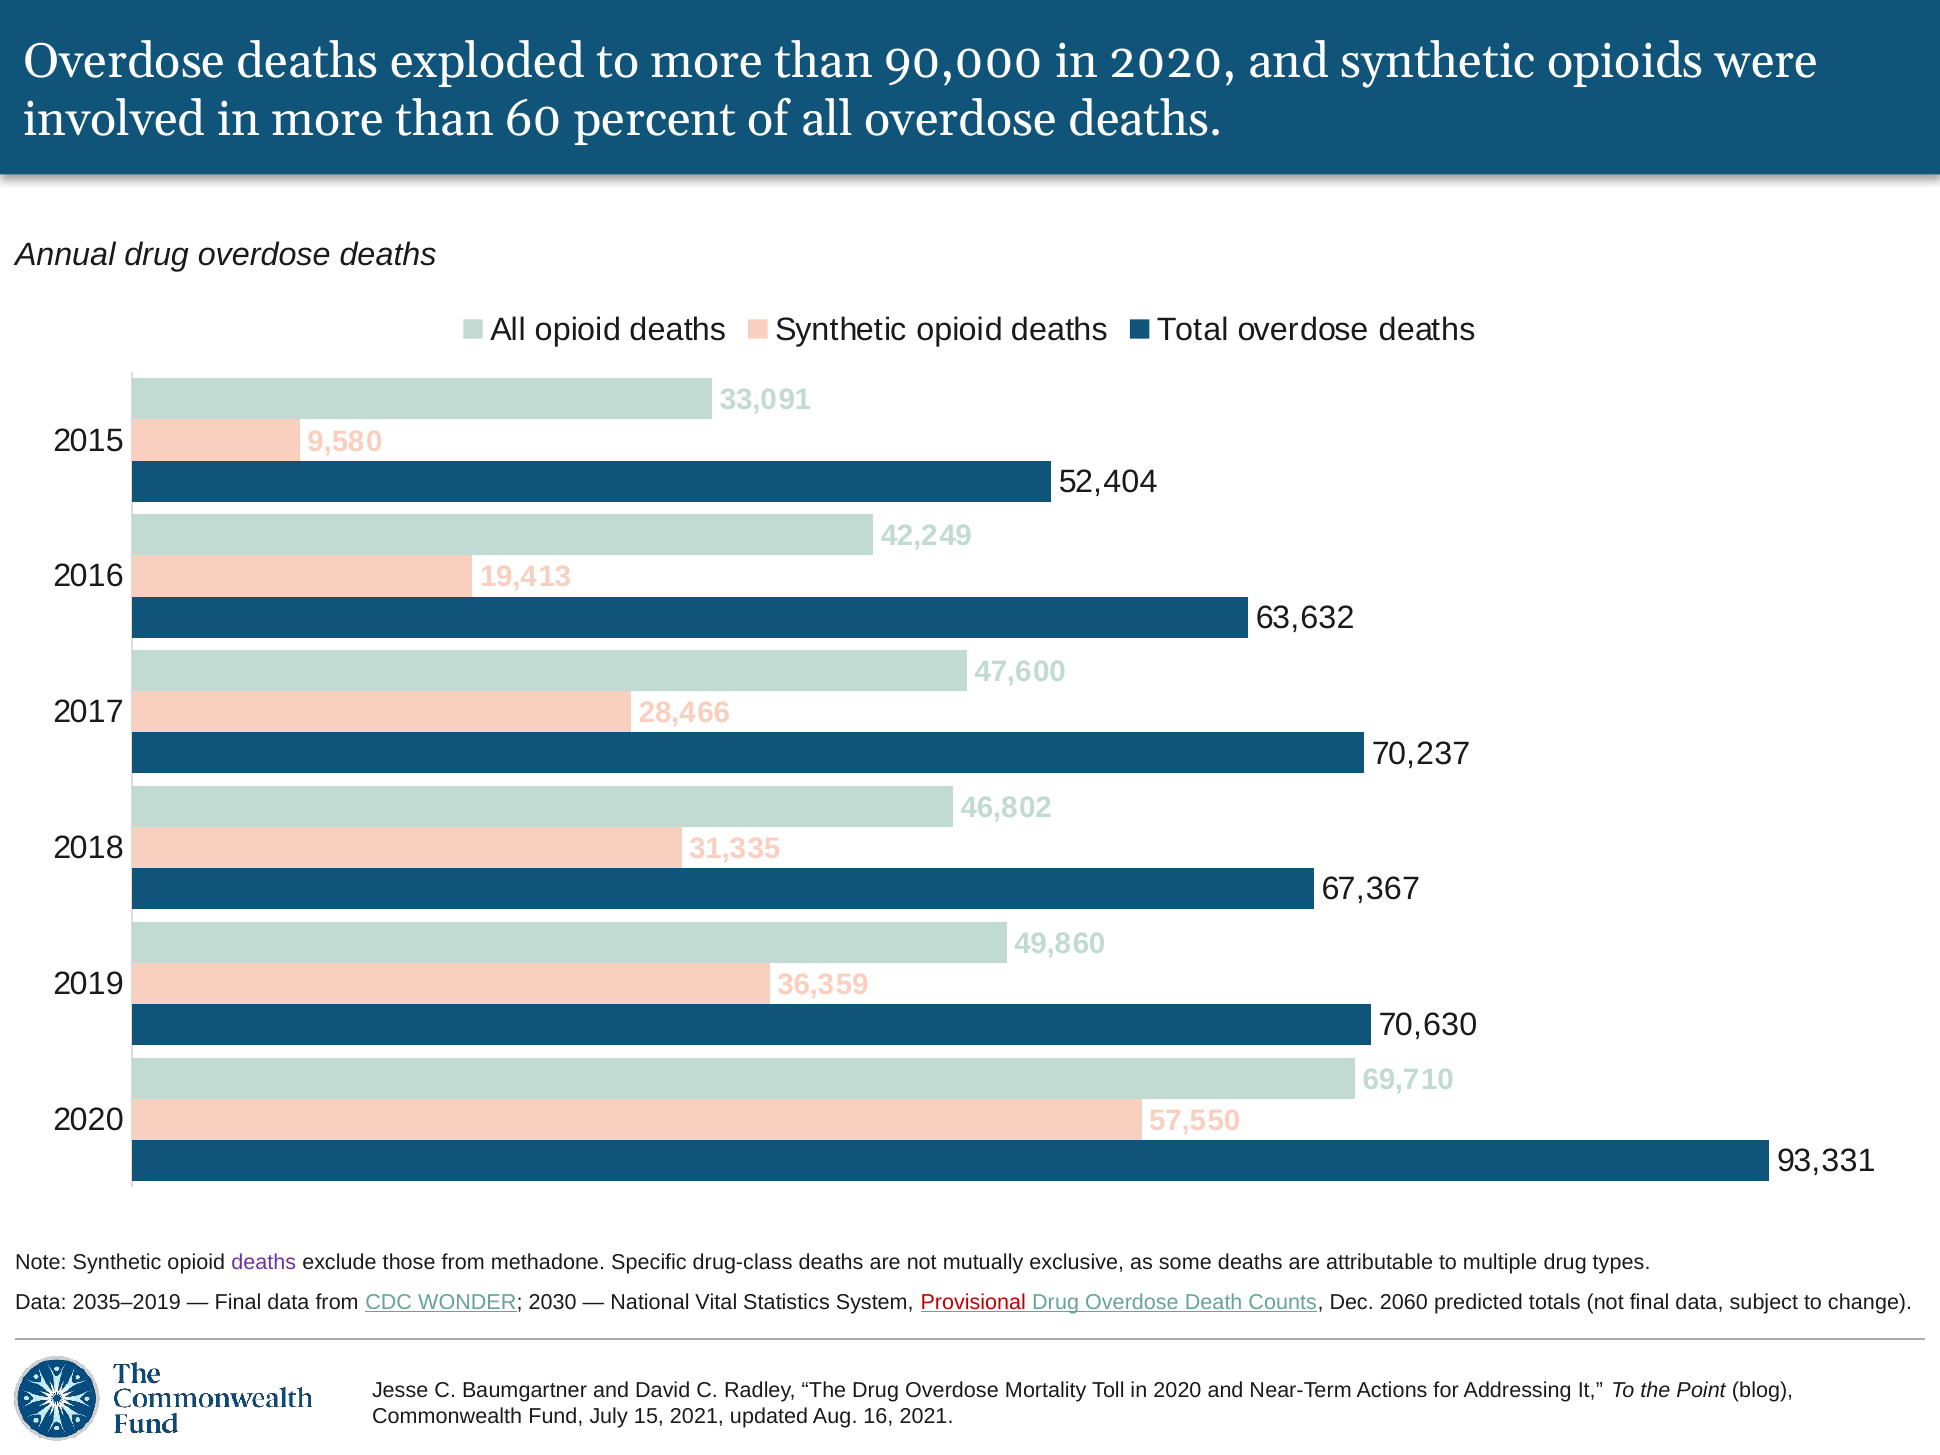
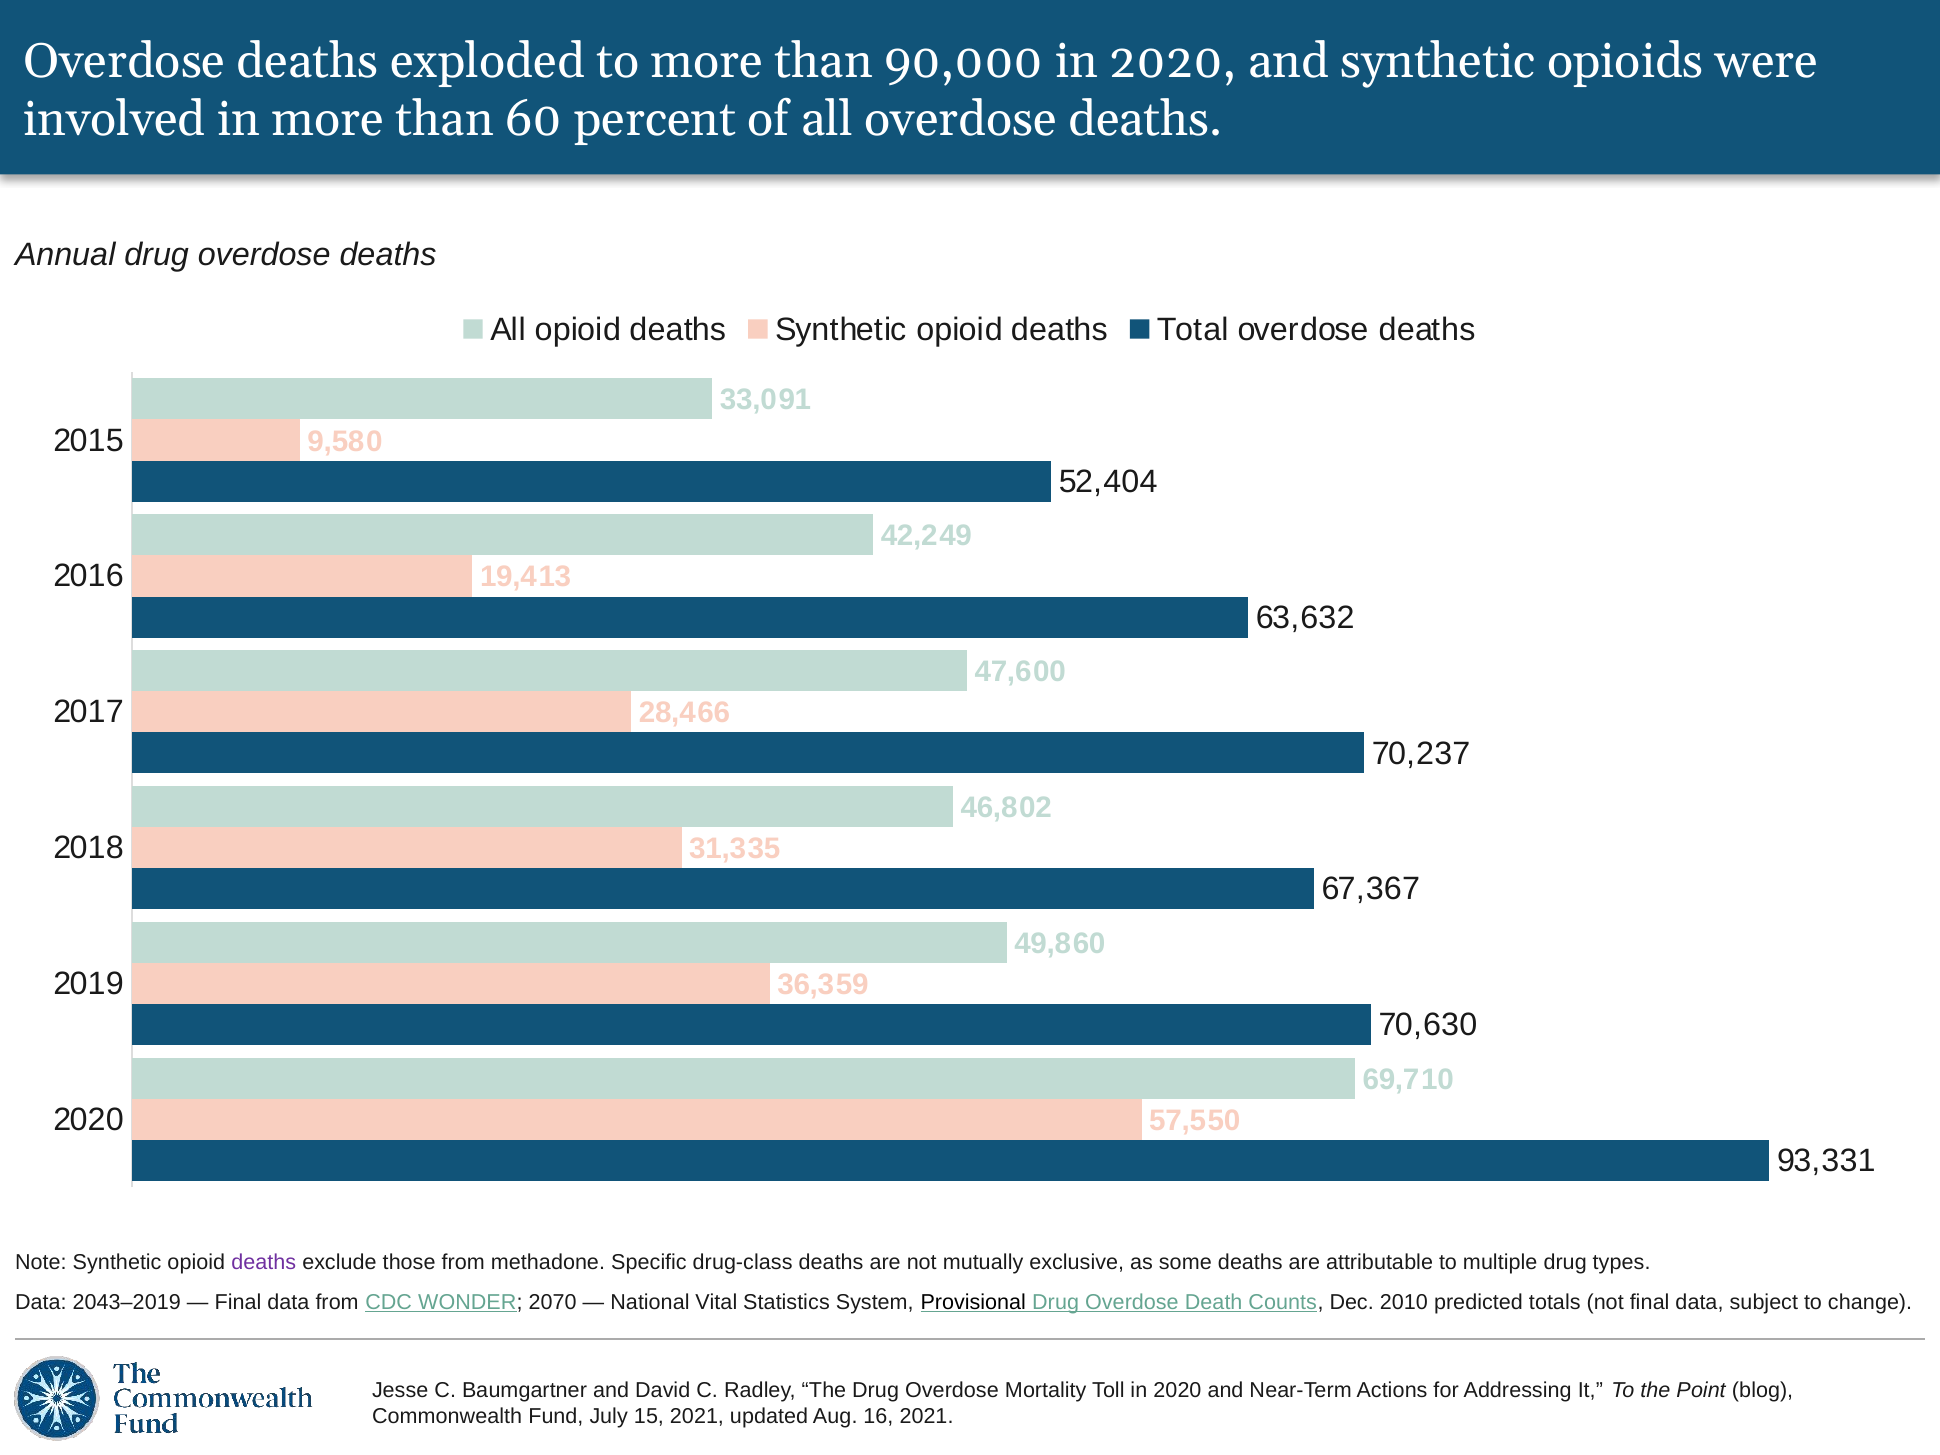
2035–2019: 2035–2019 -> 2043–2019
2030: 2030 -> 2070
Provisional colour: red -> black
2060: 2060 -> 2010
